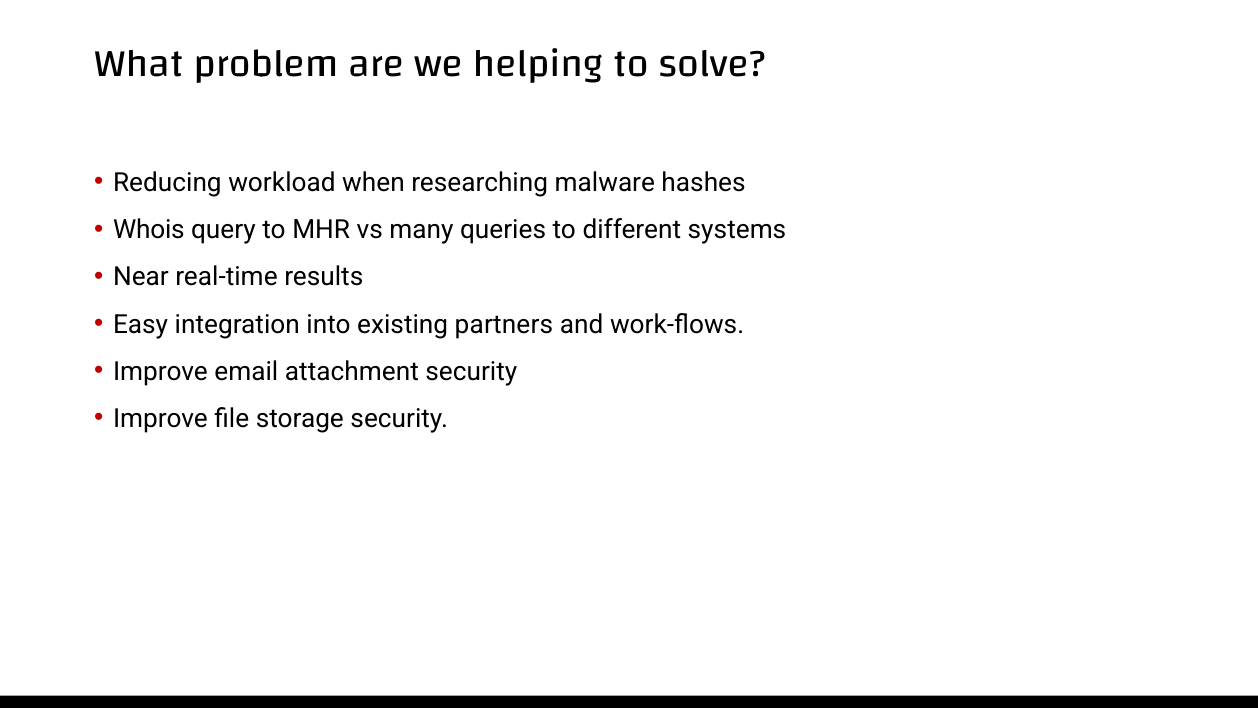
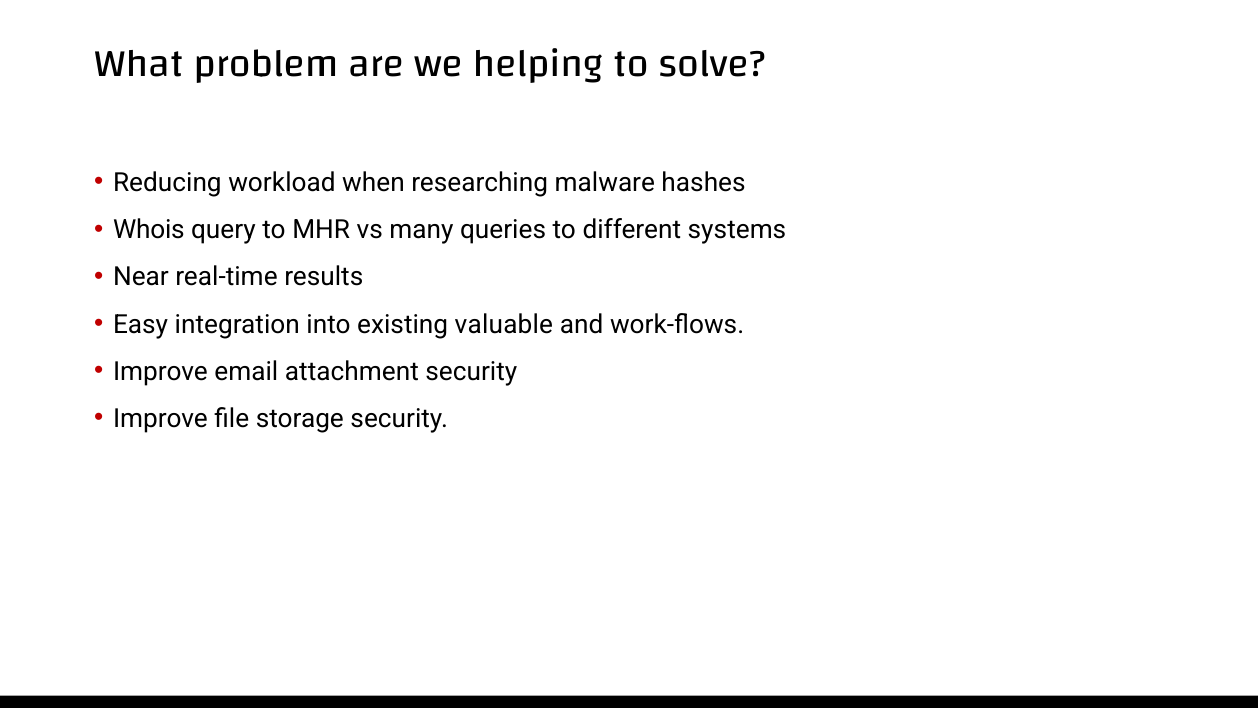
partners: partners -> valuable
